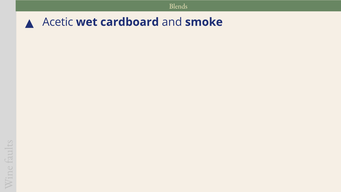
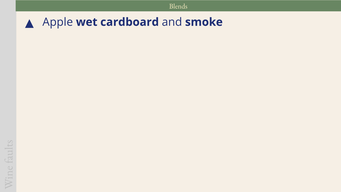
Acetic: Acetic -> Apple
